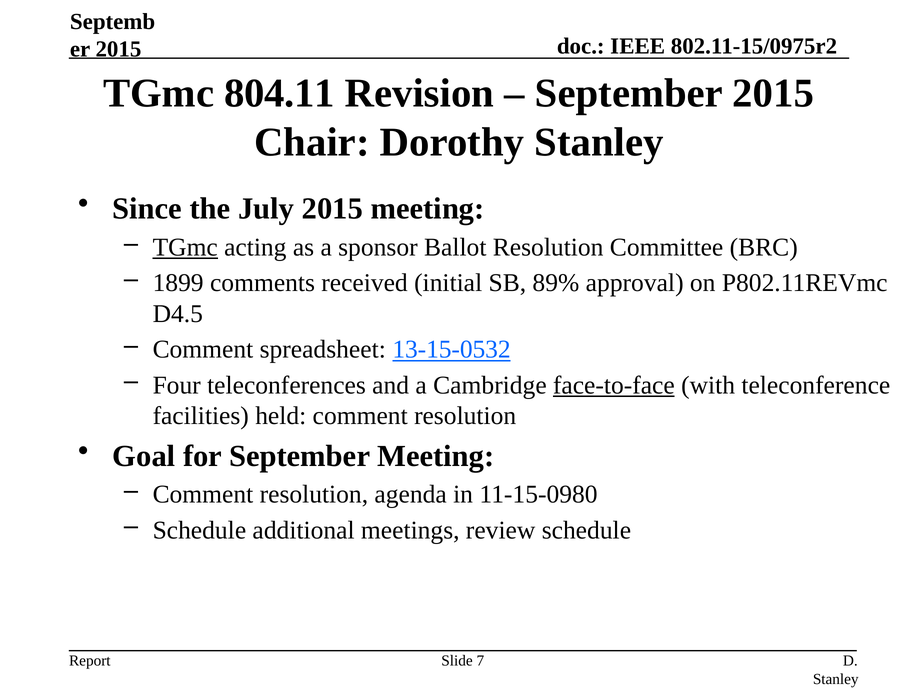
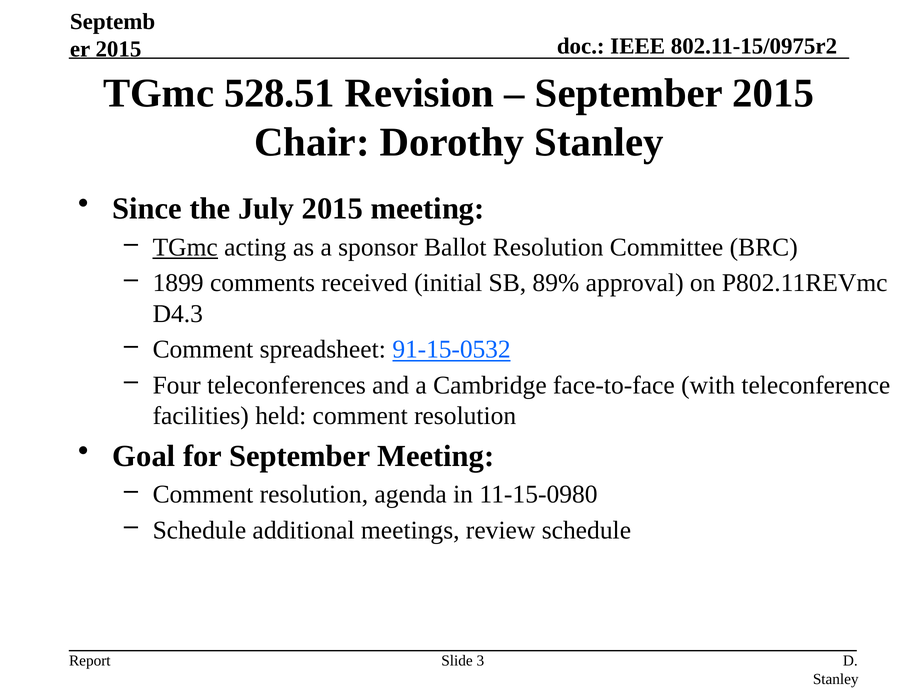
804.11: 804.11 -> 528.51
D4.5: D4.5 -> D4.3
13-15-0532: 13-15-0532 -> 91-15-0532
face-to-face underline: present -> none
7: 7 -> 3
